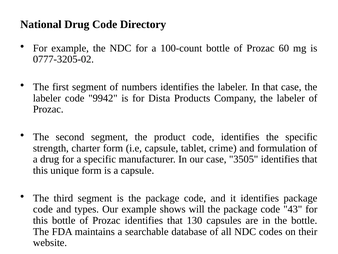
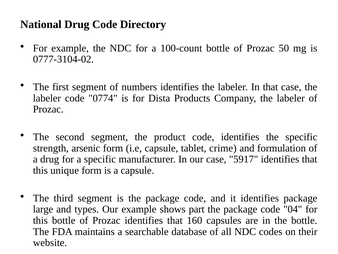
60: 60 -> 50
0777-3205-02: 0777-3205-02 -> 0777-3104-02
9942: 9942 -> 0774
charter: charter -> arsenic
3505: 3505 -> 5917
code at (43, 209): code -> large
will: will -> part
43: 43 -> 04
130: 130 -> 160
